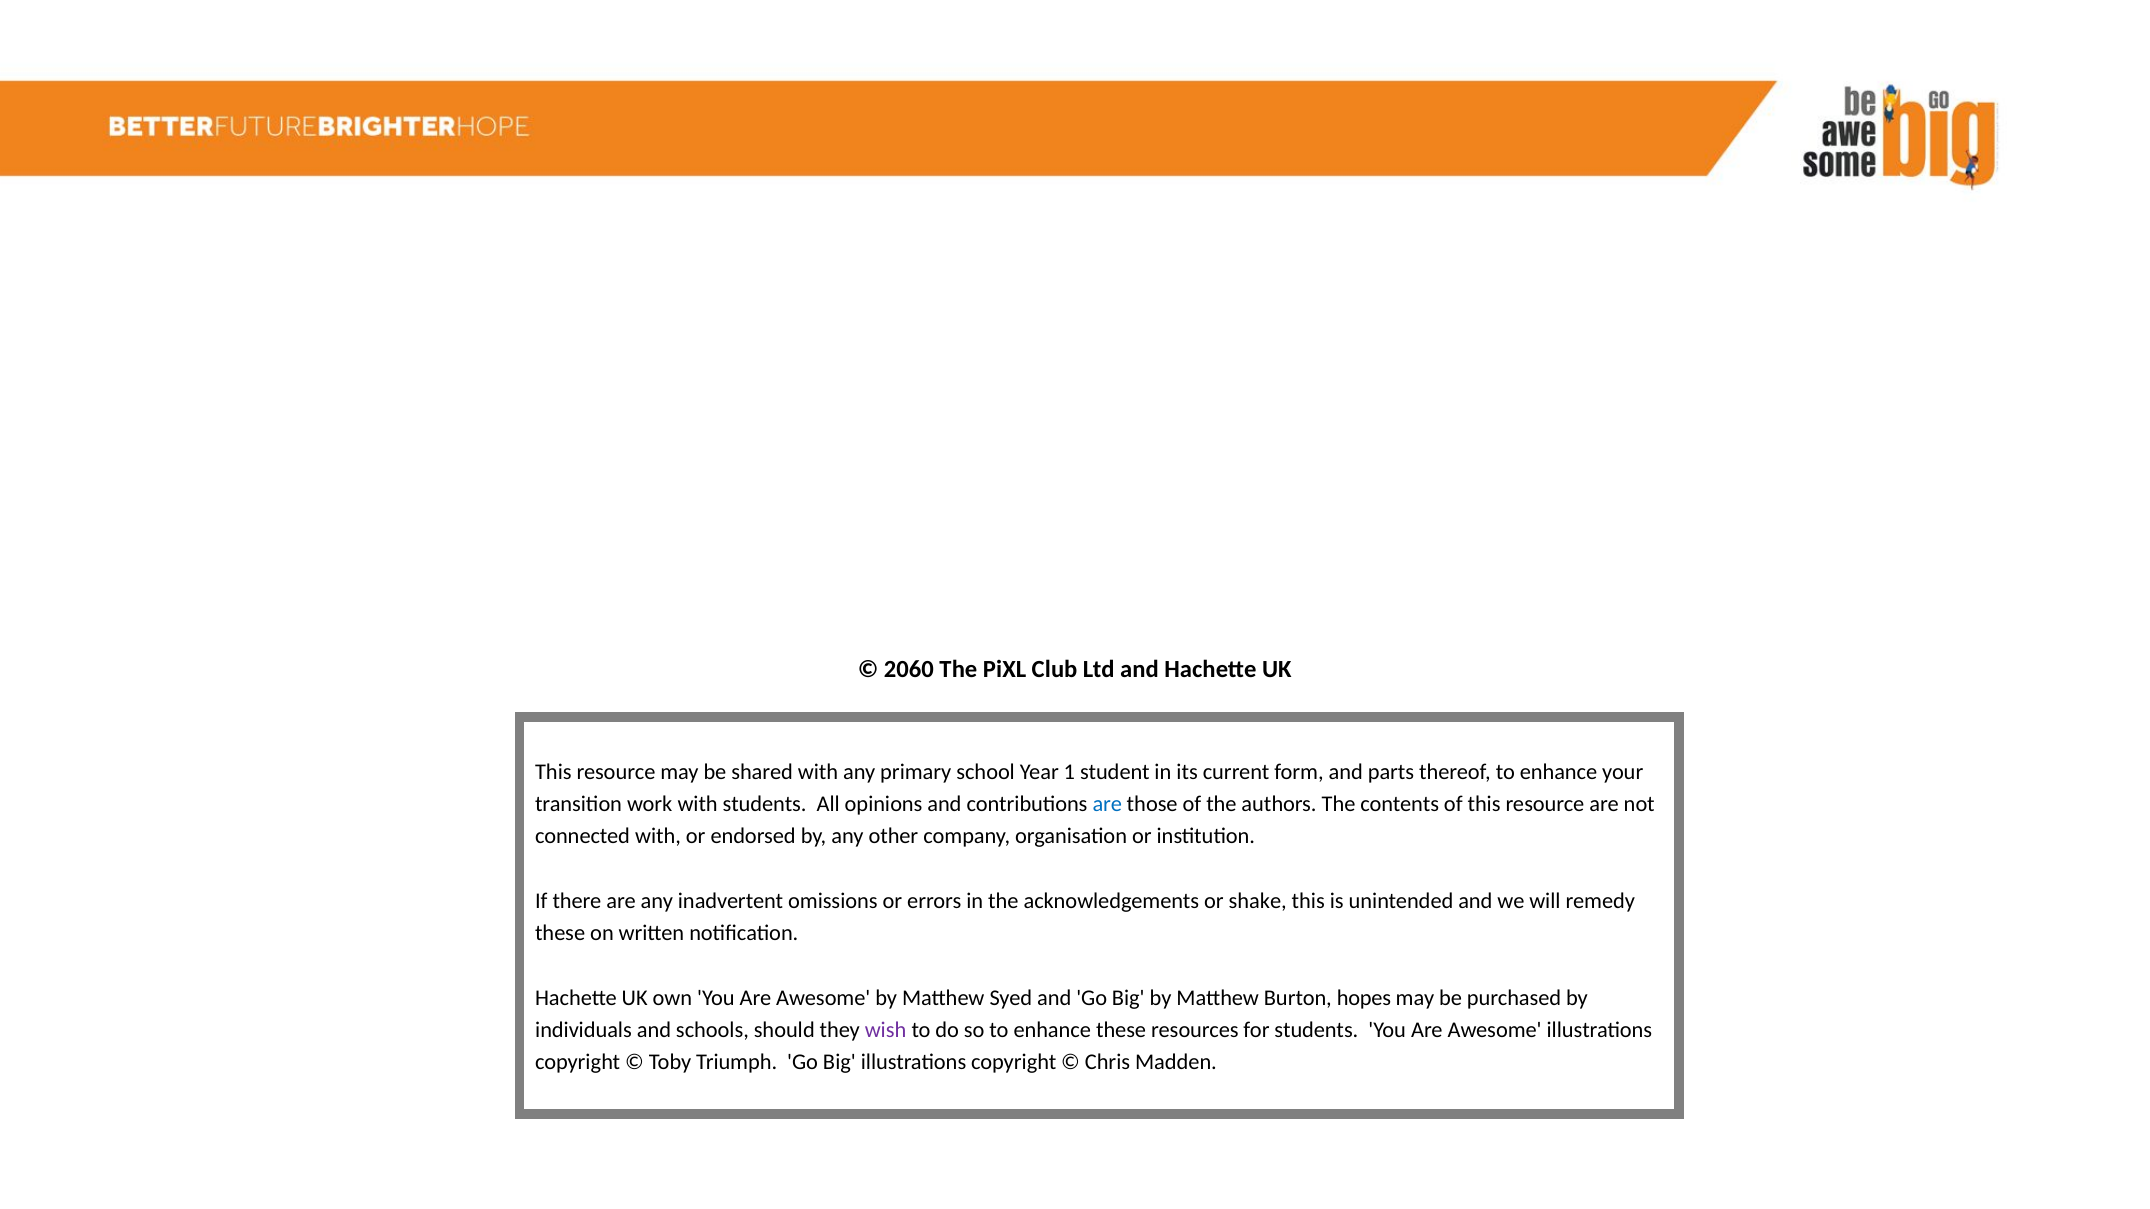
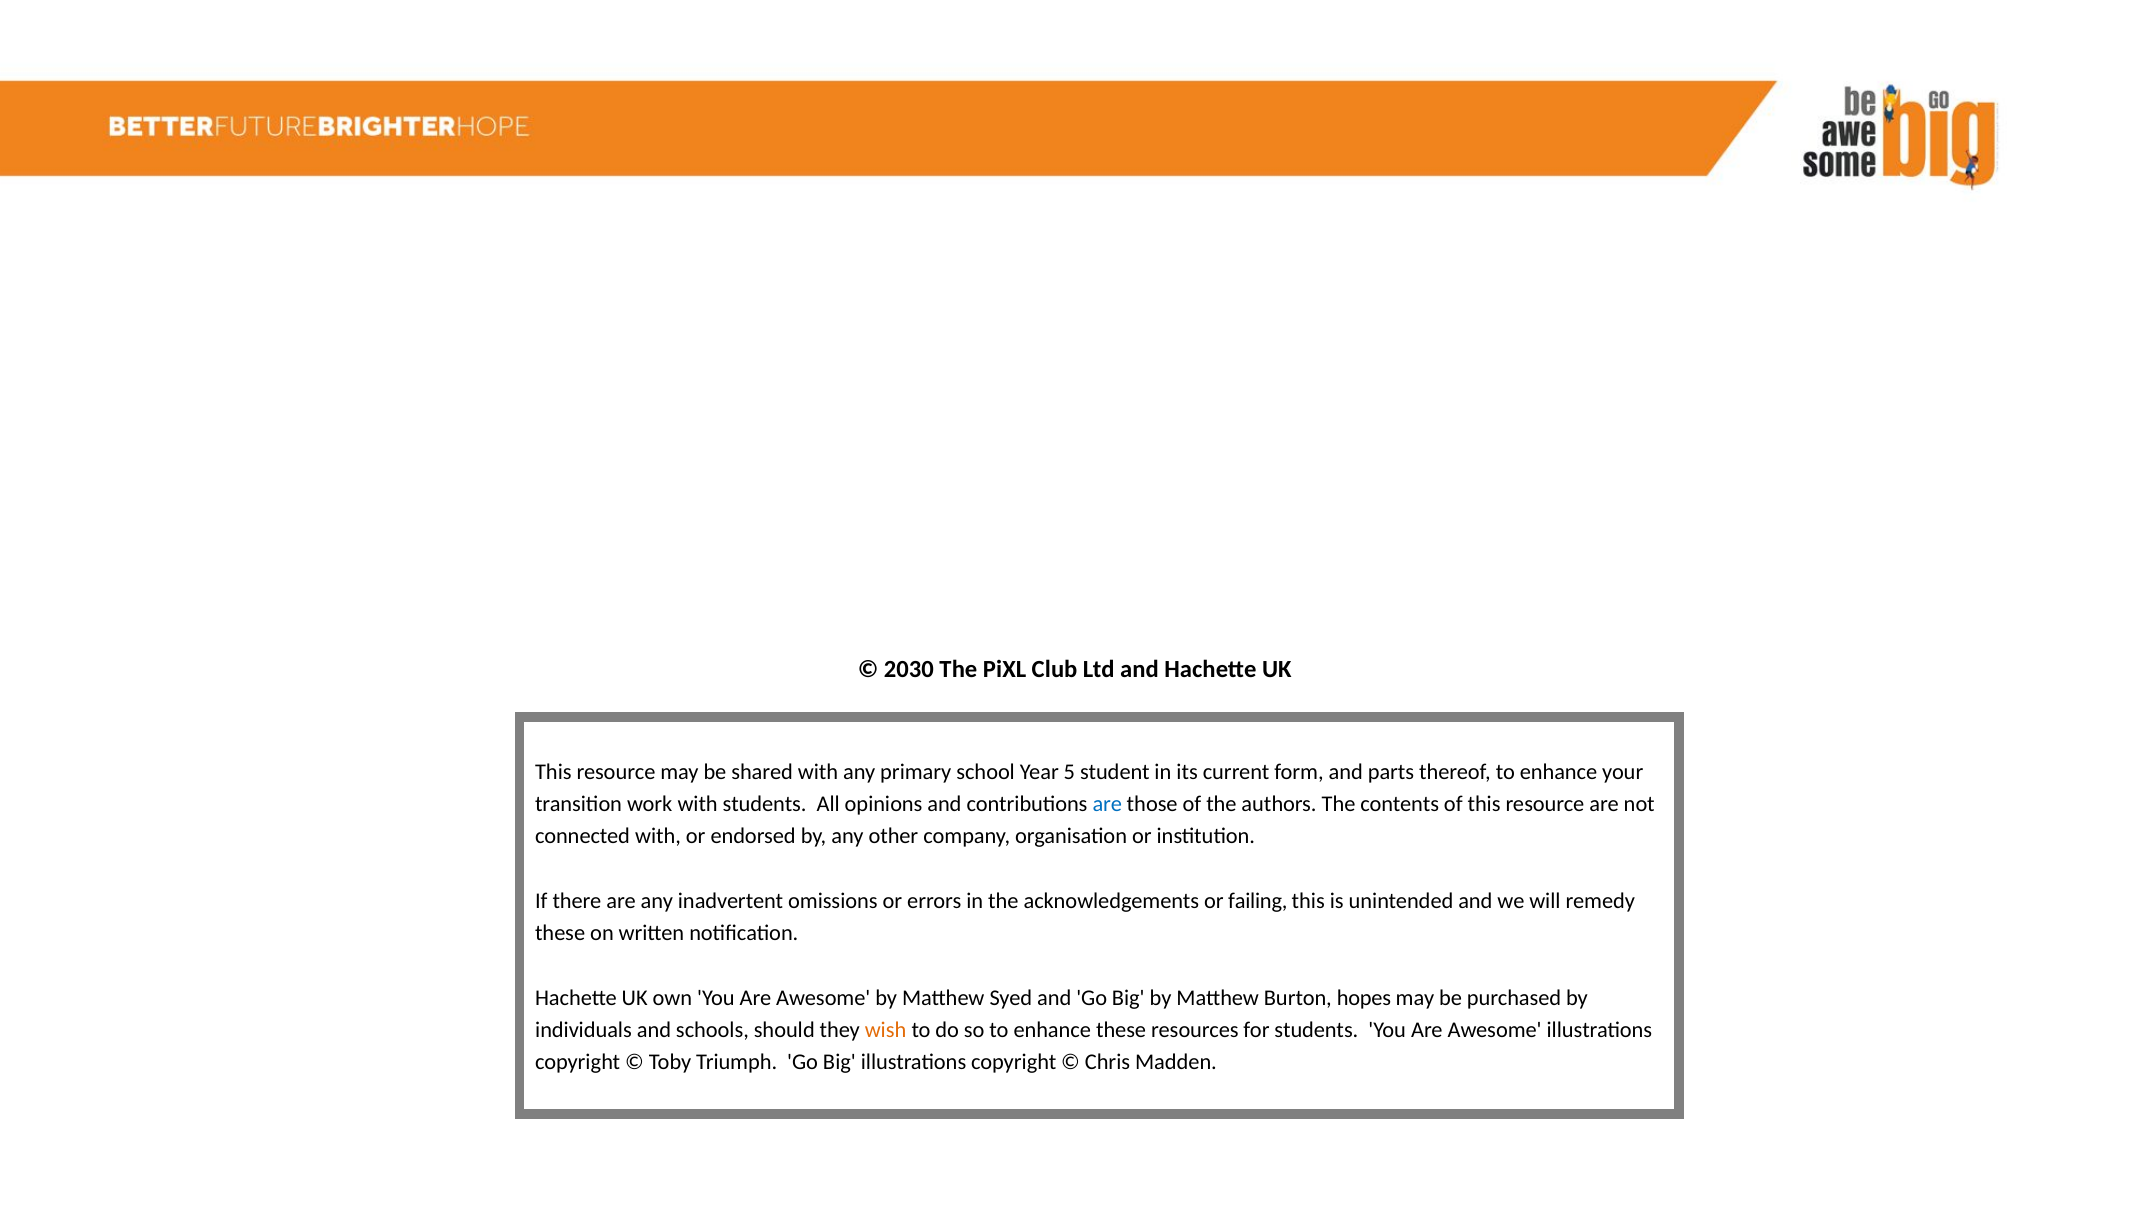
2060: 2060 -> 2030
1: 1 -> 5
shake: shake -> failing
wish colour: purple -> orange
